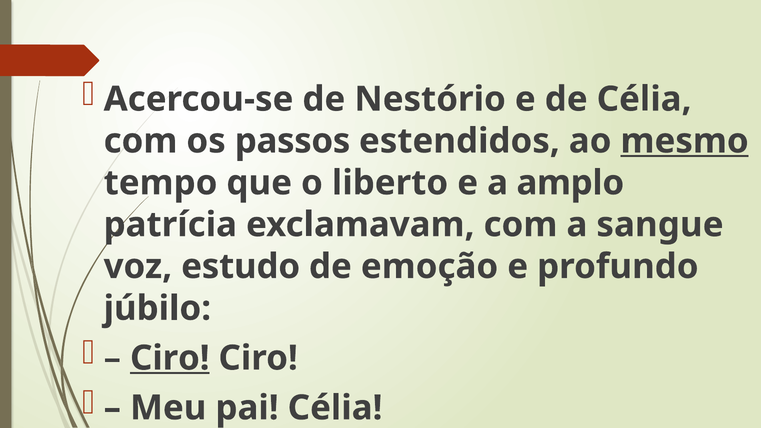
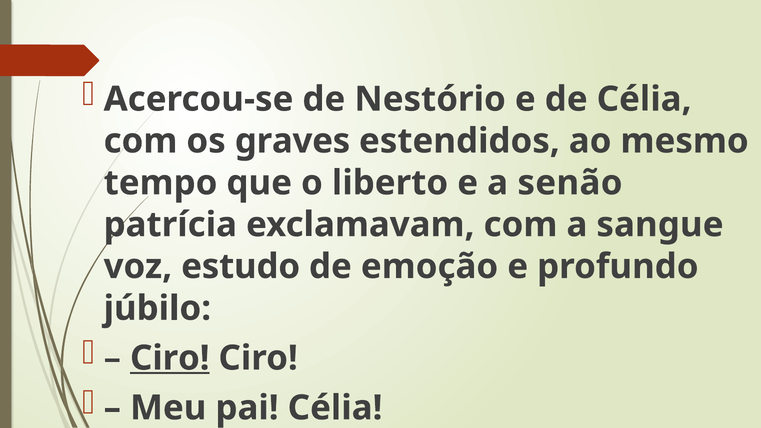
passos: passos -> graves
mesmo underline: present -> none
amplo: amplo -> senão
